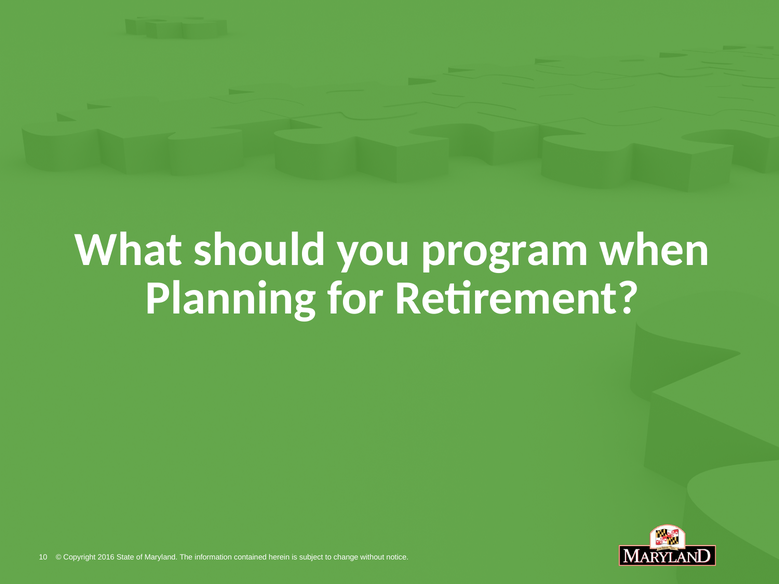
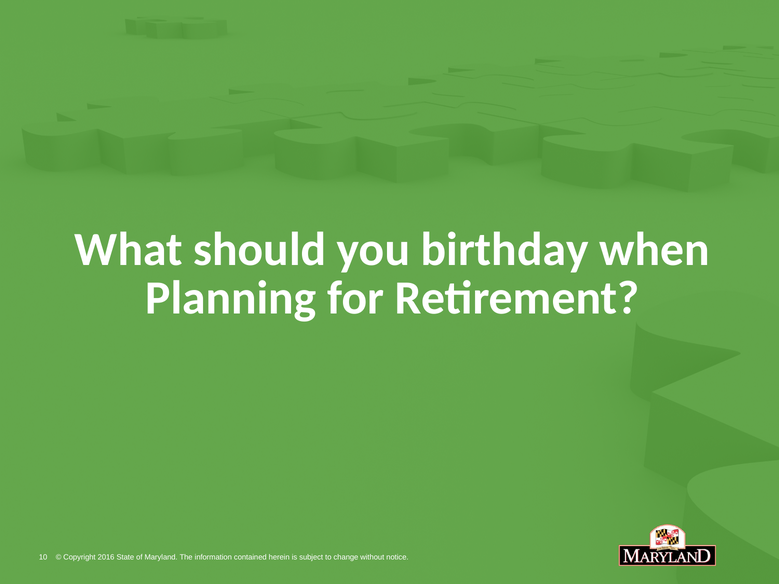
program: program -> birthday
